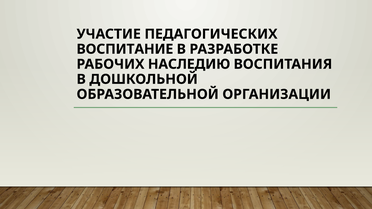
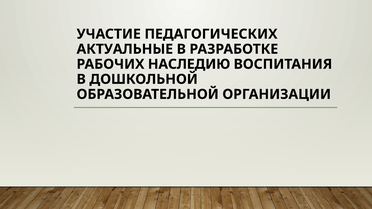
ВОСПИТАНИЕ: ВОСПИТАНИЕ -> АКТУАЛЬНЫЕ
